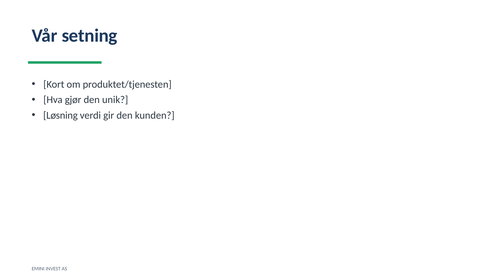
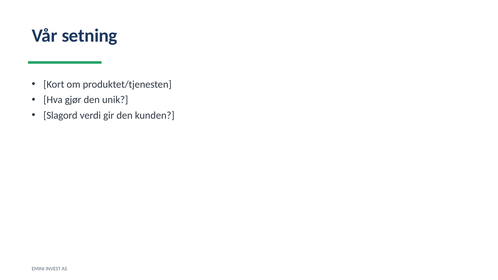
Løsning: Løsning -> Slagord
